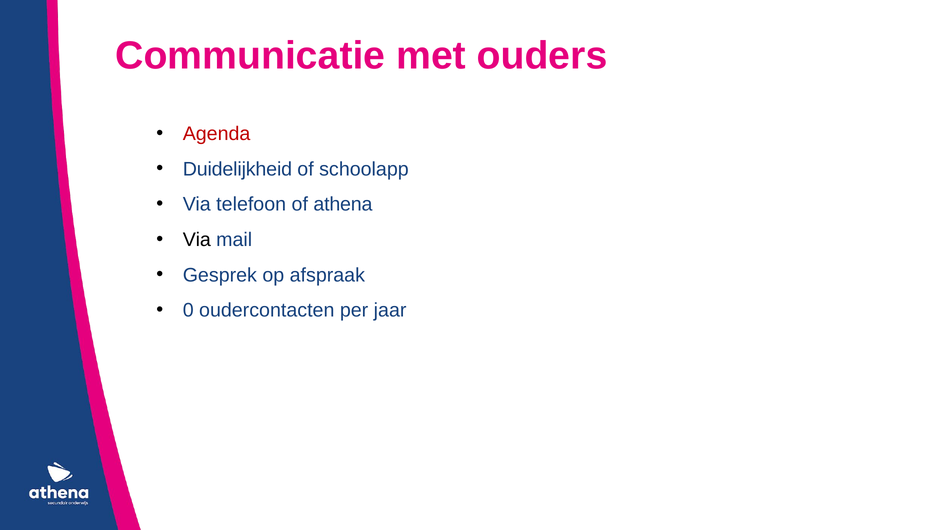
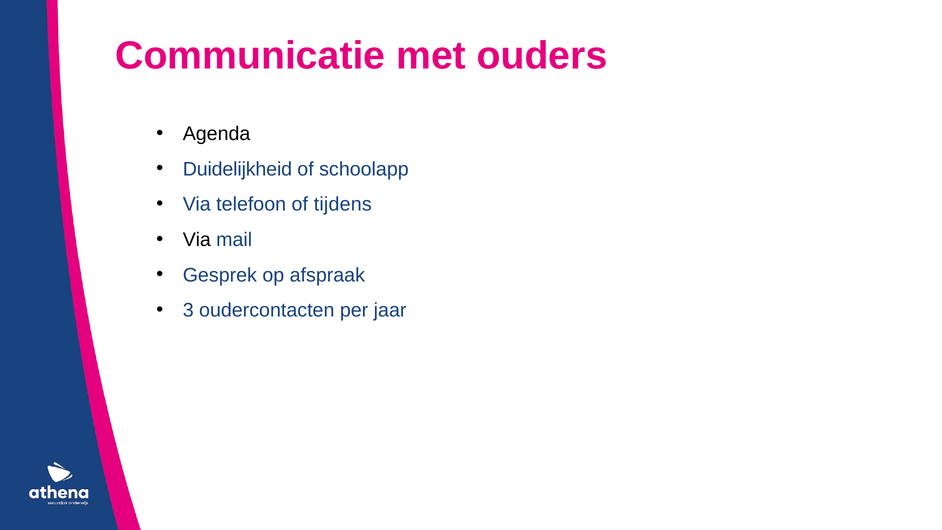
Agenda colour: red -> black
athena: athena -> tijdens
0: 0 -> 3
